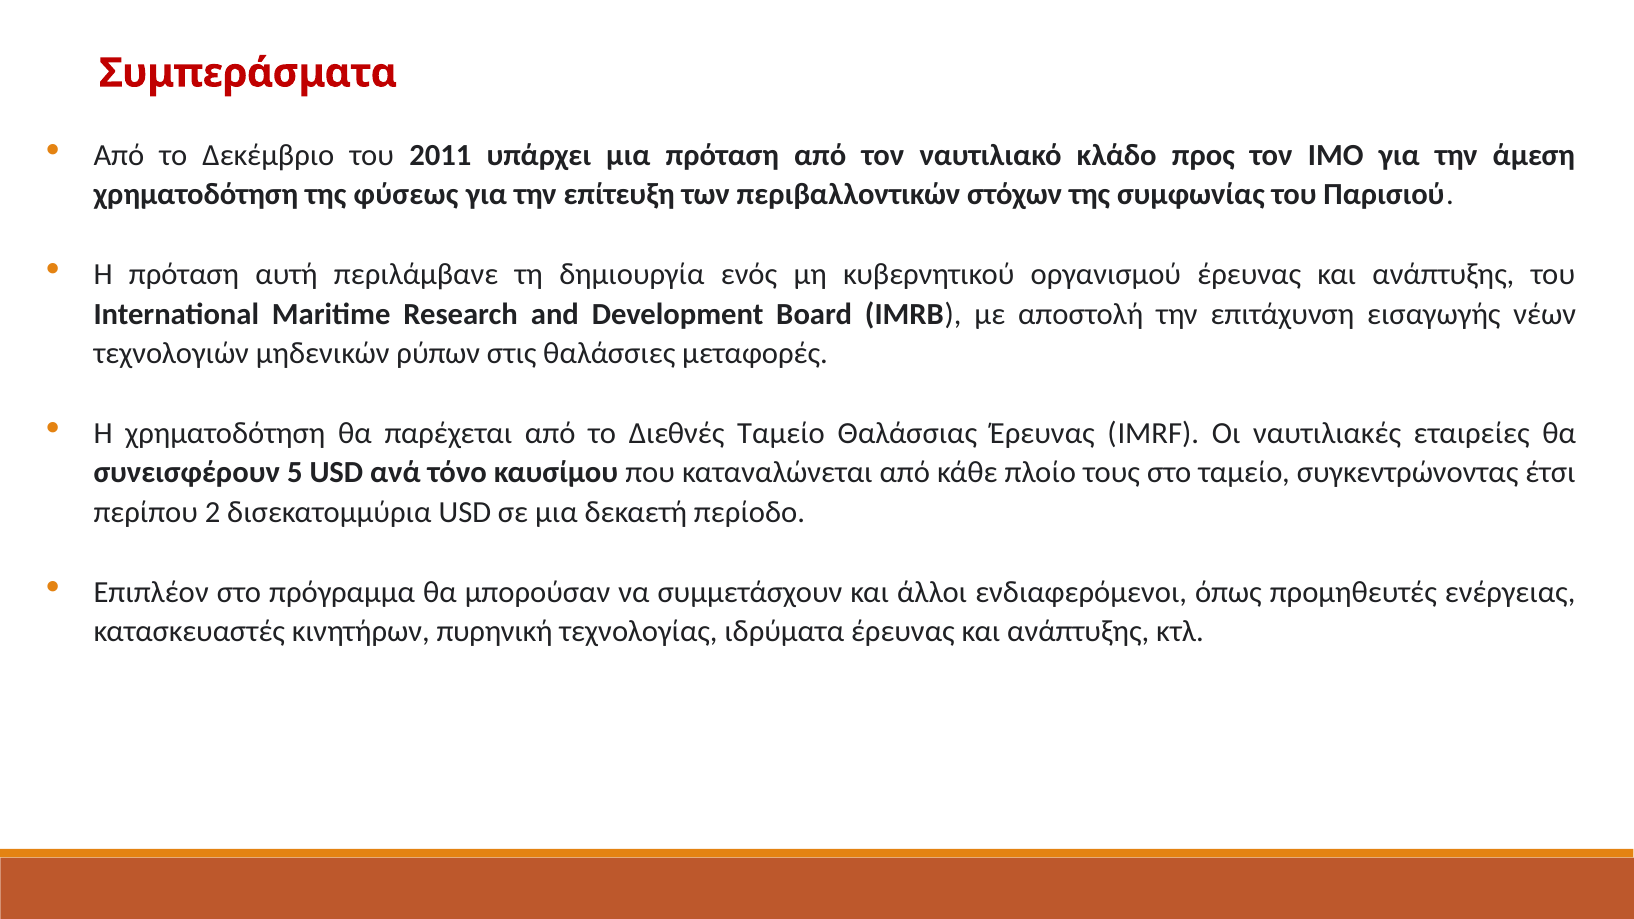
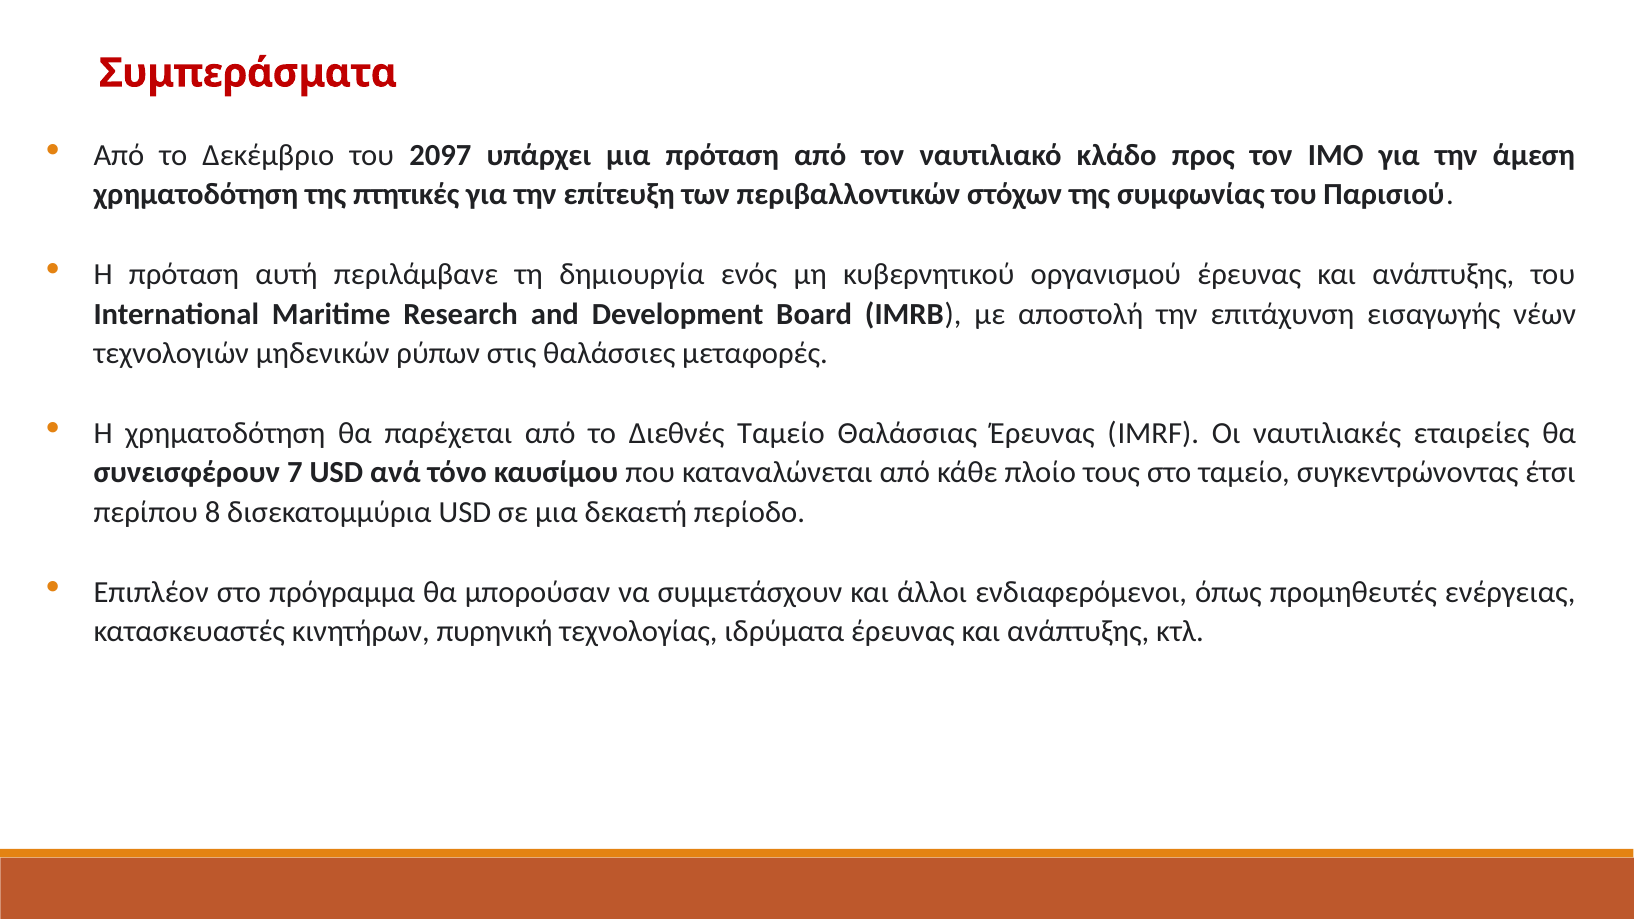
2011: 2011 -> 2097
φύσεως: φύσεως -> πτητικές
5: 5 -> 7
2: 2 -> 8
